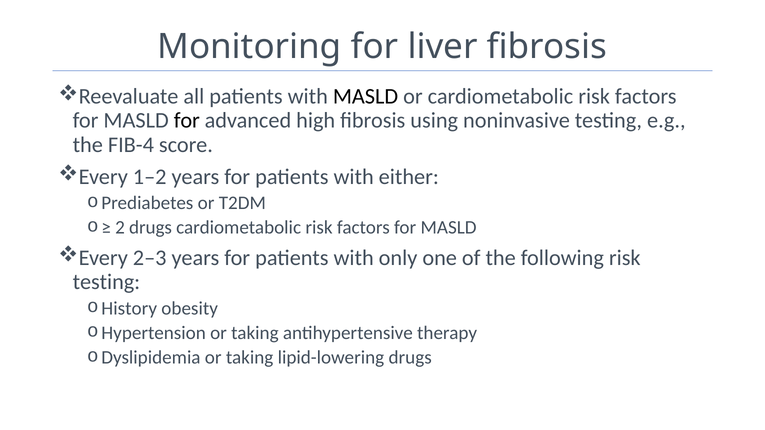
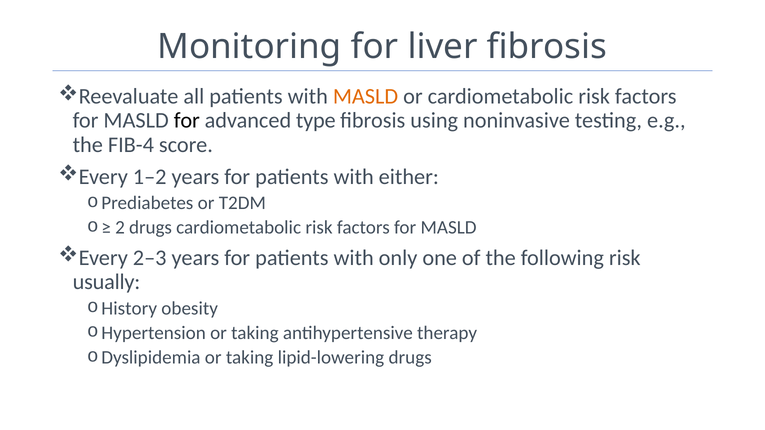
MASLD at (366, 97) colour: black -> orange
high: high -> type
testing at (106, 282): testing -> usually
